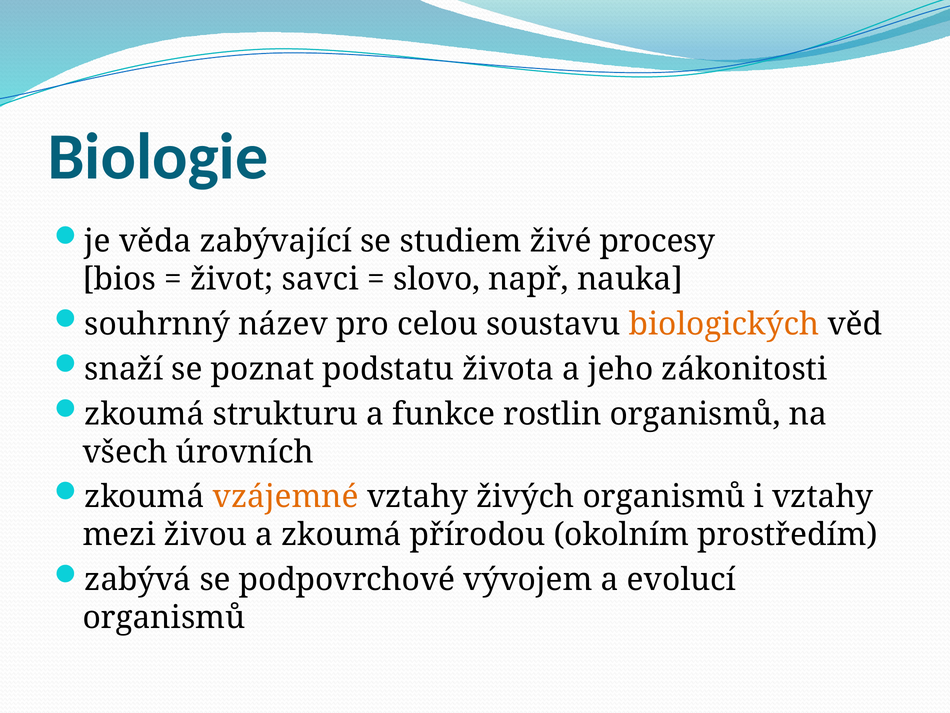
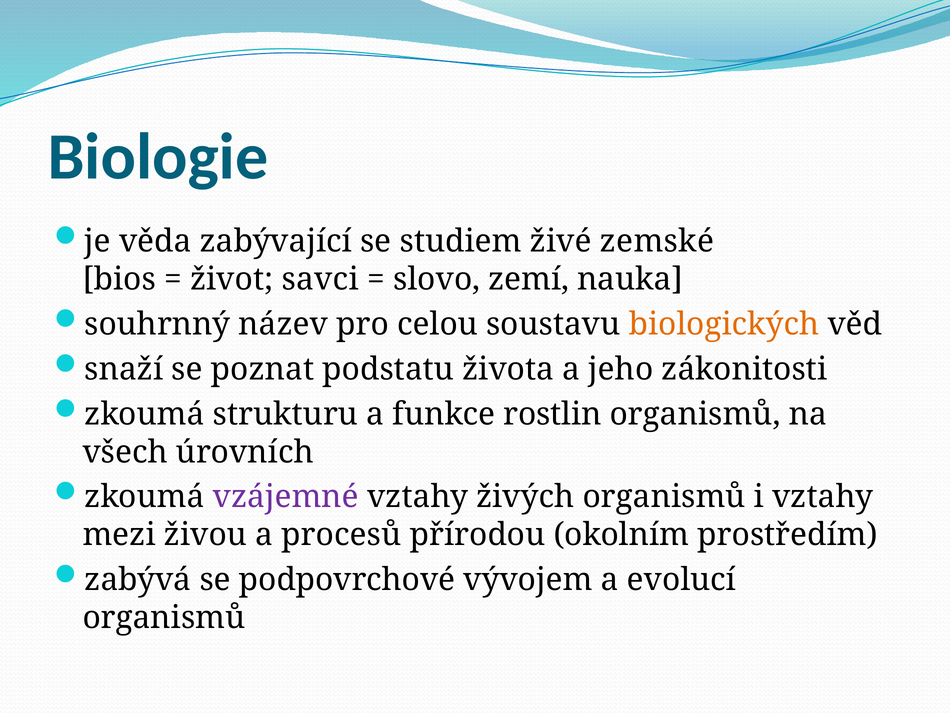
procesy: procesy -> zemské
např: např -> zemí
vzájemné colour: orange -> purple
a zkoumá: zkoumá -> procesů
